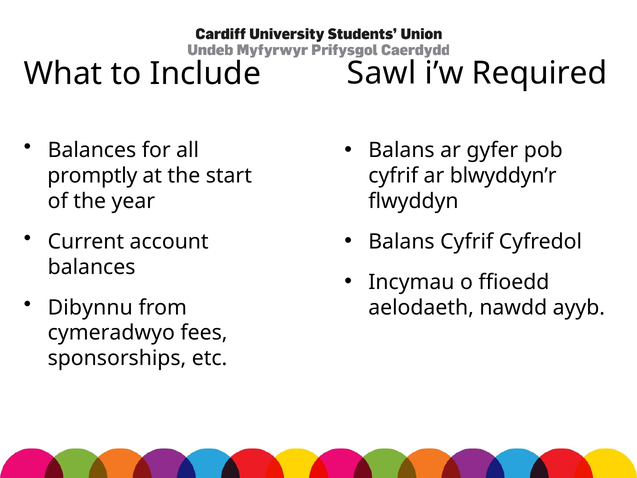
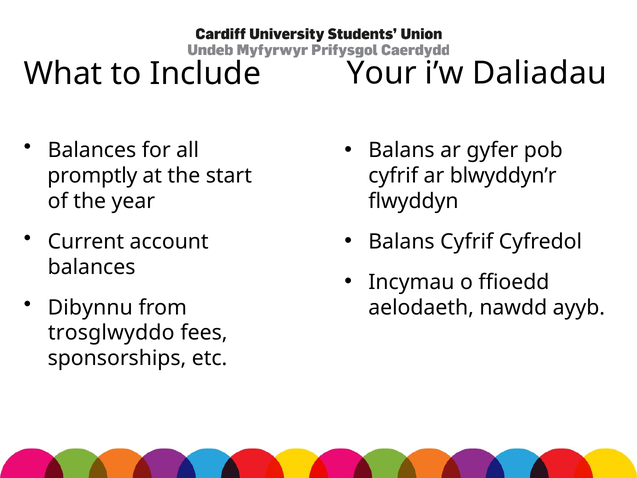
Sawl: Sawl -> Your
Required: Required -> Daliadau
cymeradwyo: cymeradwyo -> trosglwyddo
